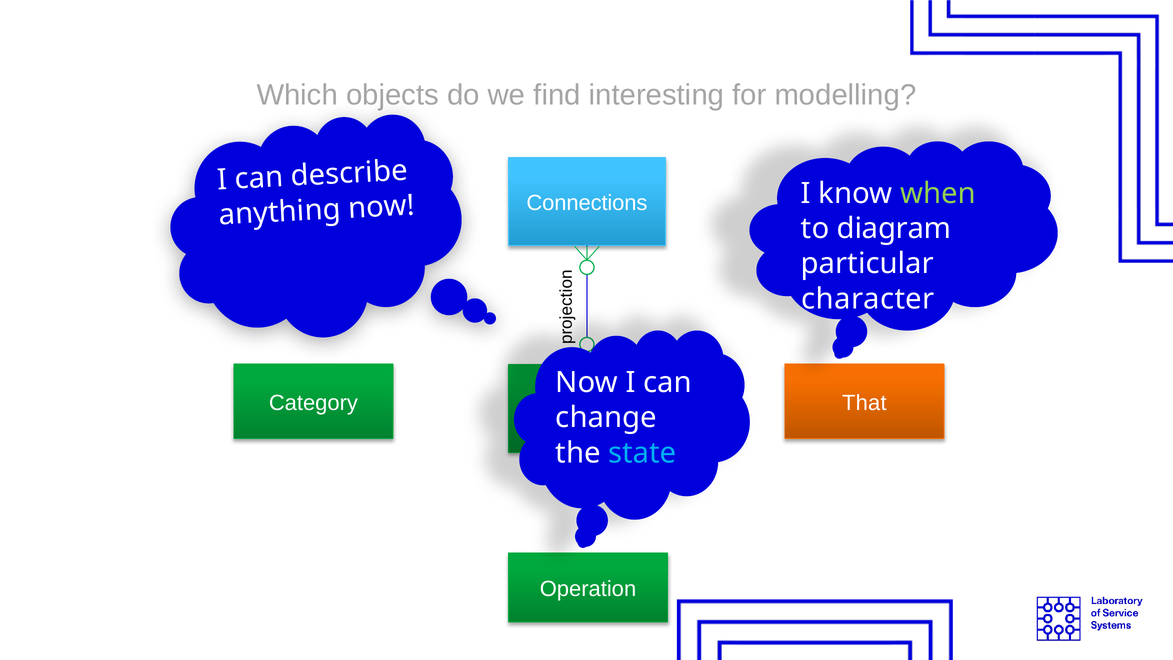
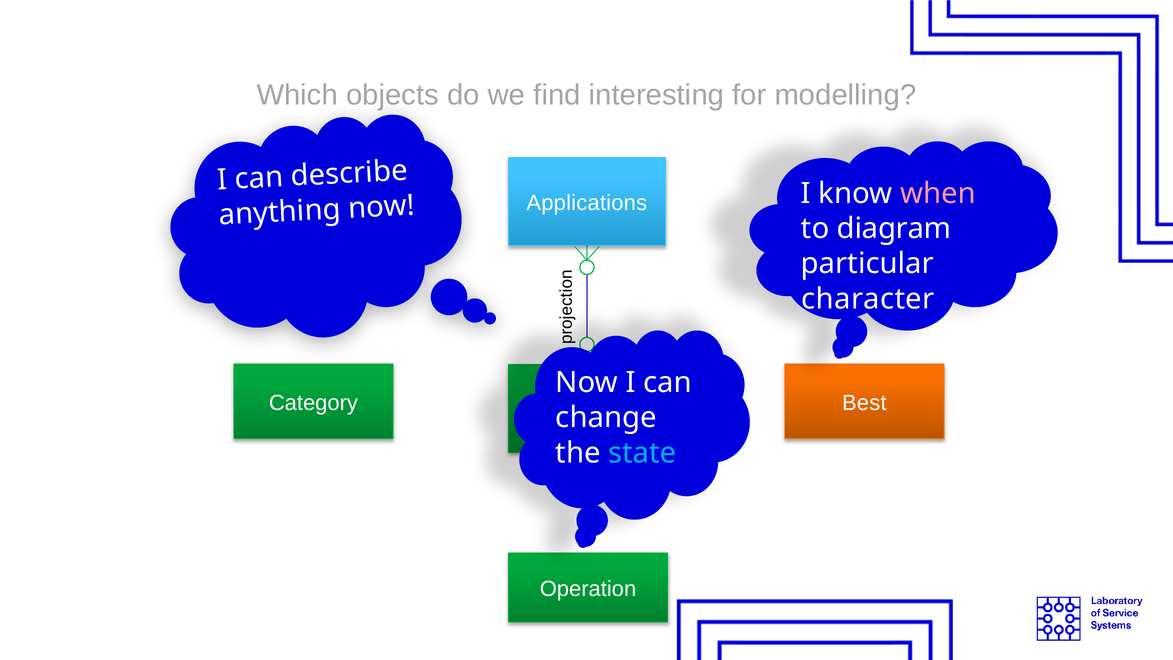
Connections: Connections -> Applications
when colour: light green -> pink
That: That -> Best
